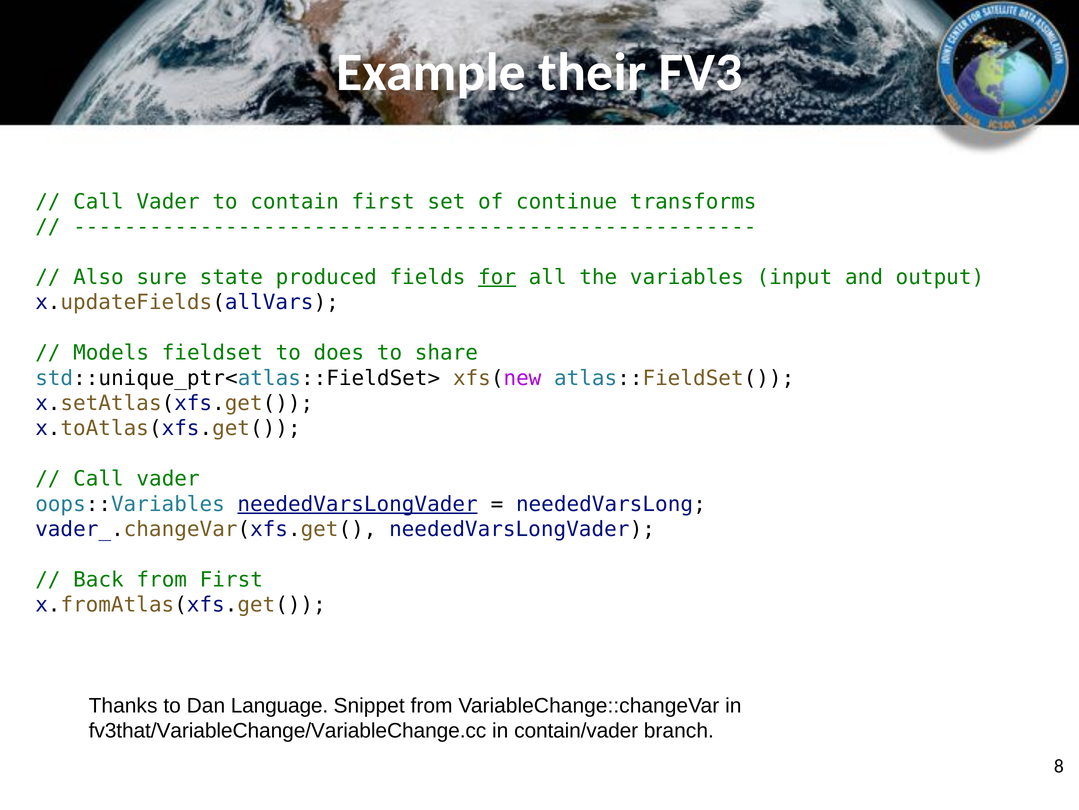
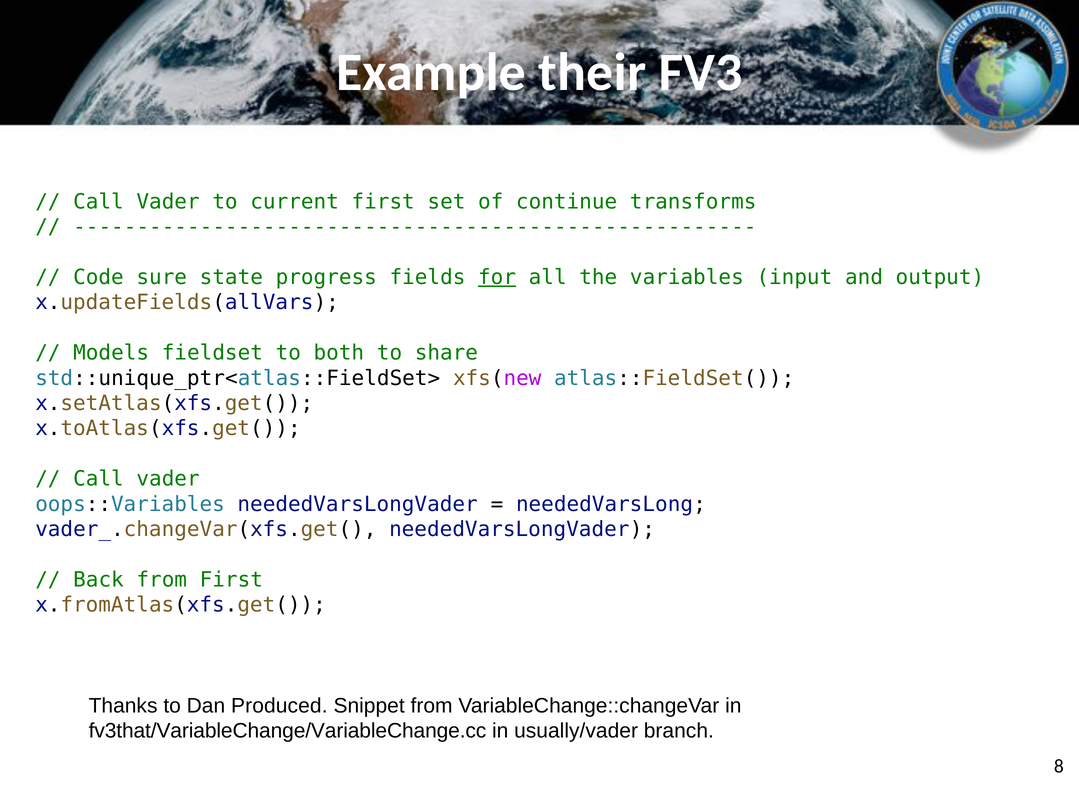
contain: contain -> current
Also: Also -> Code
produced: produced -> progress
does: does -> both
neededVarsLongVader at (358, 504) underline: present -> none
Language: Language -> Produced
contain/vader: contain/vader -> usually/vader
